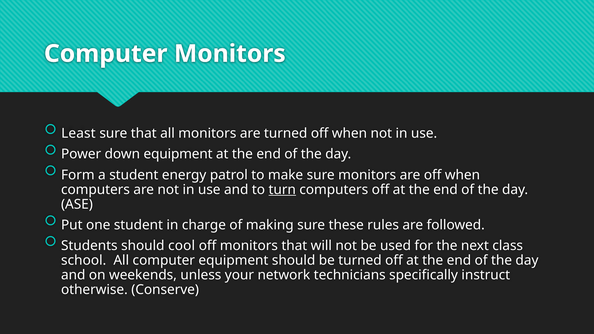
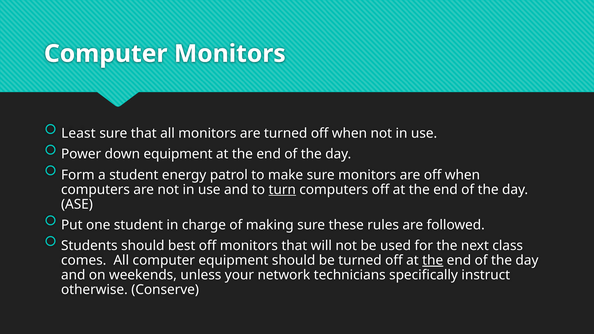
cool: cool -> best
school: school -> comes
the at (433, 260) underline: none -> present
